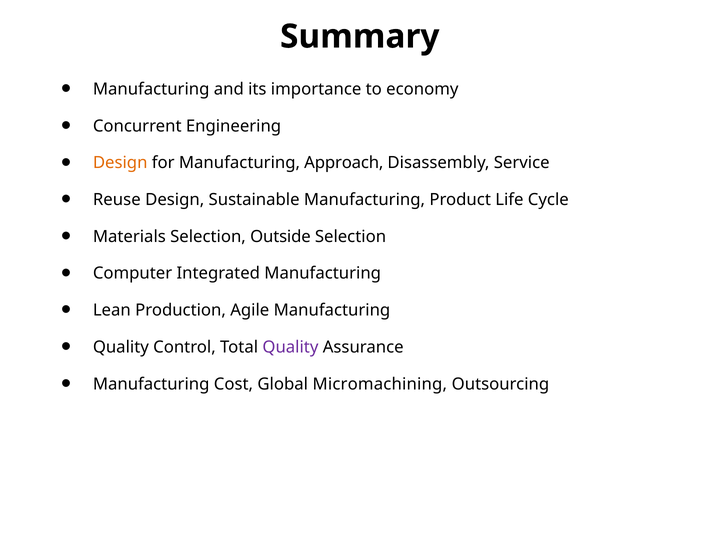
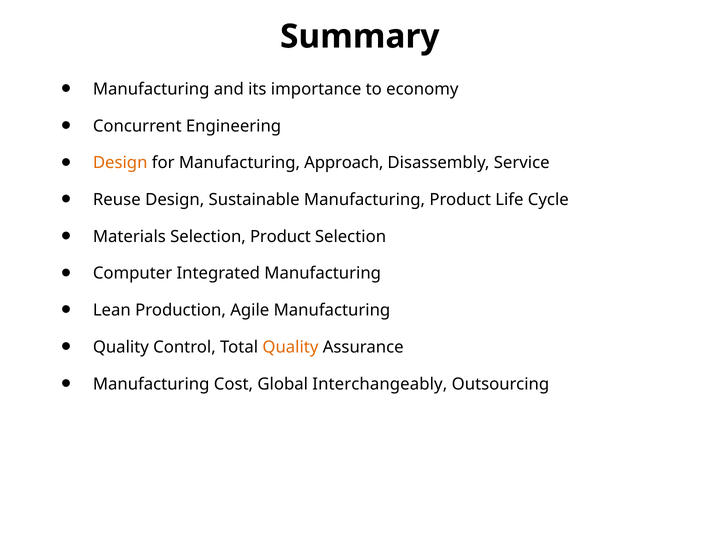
Selection Outside: Outside -> Product
Quality at (290, 347) colour: purple -> orange
Micromachining: Micromachining -> Interchangeably
